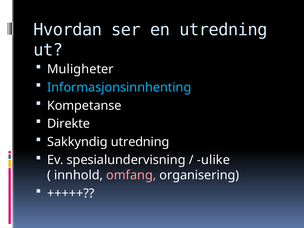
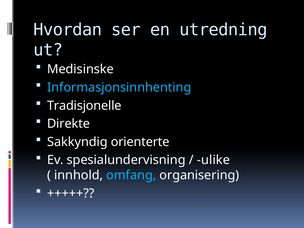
Muligheter: Muligheter -> Medisinske
Kompetanse: Kompetanse -> Tradisjonelle
Sakkyndig utredning: utredning -> orienterte
omfang colour: pink -> light blue
